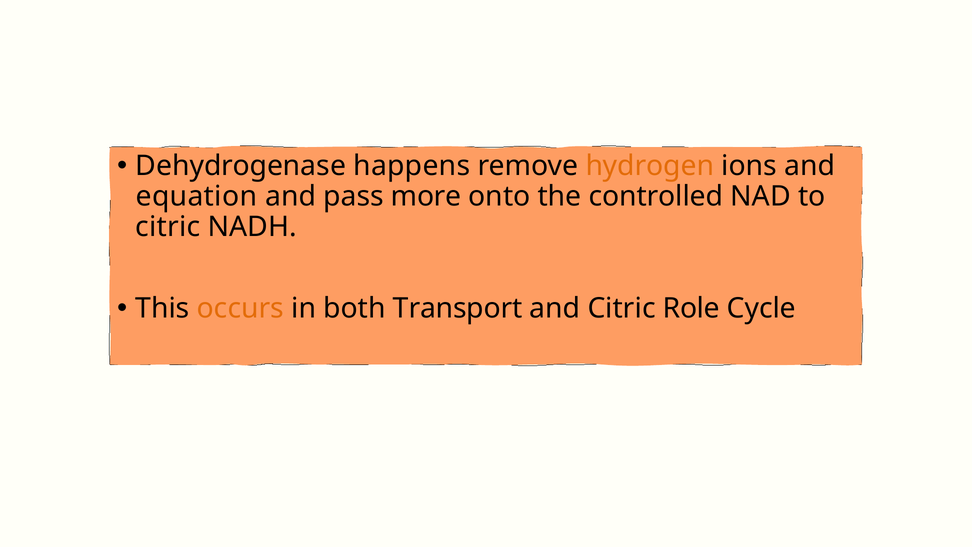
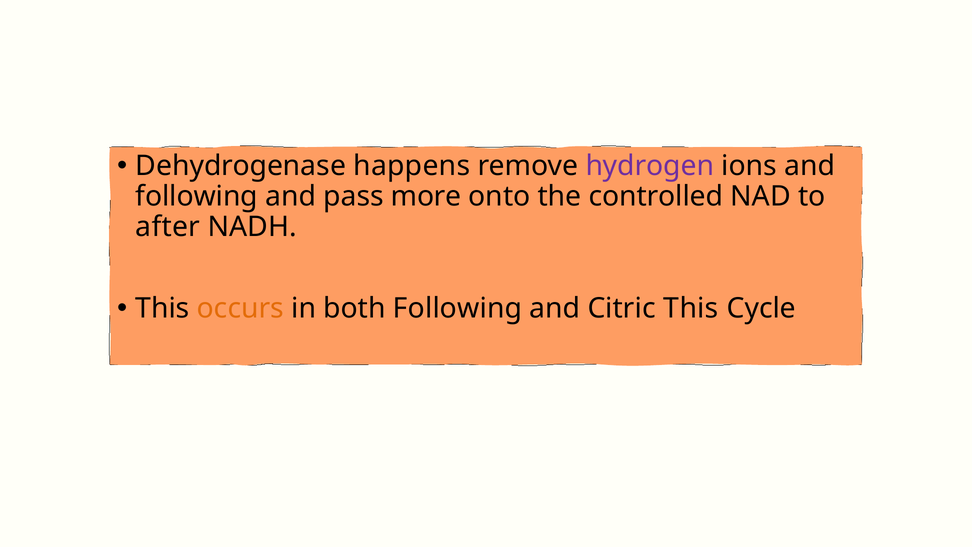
hydrogen colour: orange -> purple
equation at (197, 196): equation -> following
citric at (168, 227): citric -> after
both Transport: Transport -> Following
Citric Role: Role -> This
